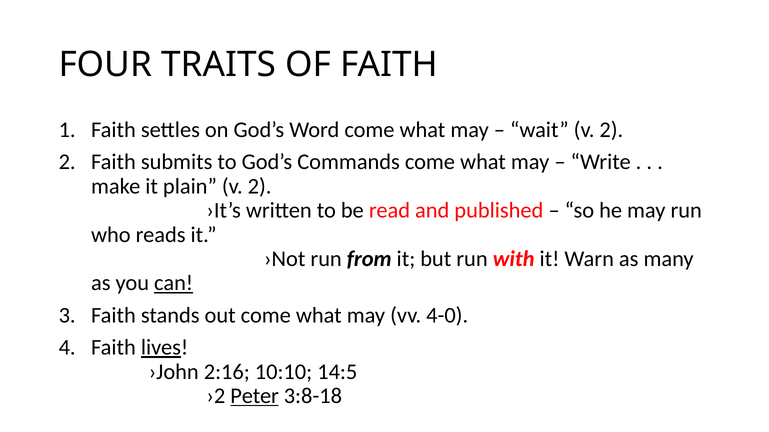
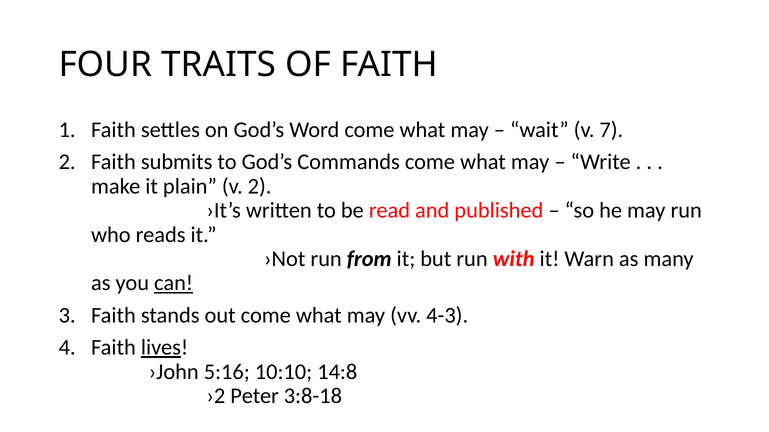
wait v 2: 2 -> 7
4-0: 4-0 -> 4-3
2:16: 2:16 -> 5:16
14:5: 14:5 -> 14:8
Peter underline: present -> none
